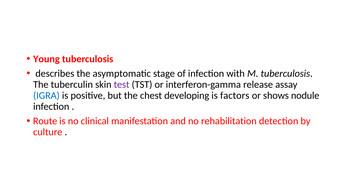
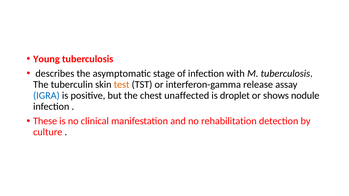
test colour: purple -> orange
developing: developing -> unaffected
factors: factors -> droplet
Route: Route -> These
